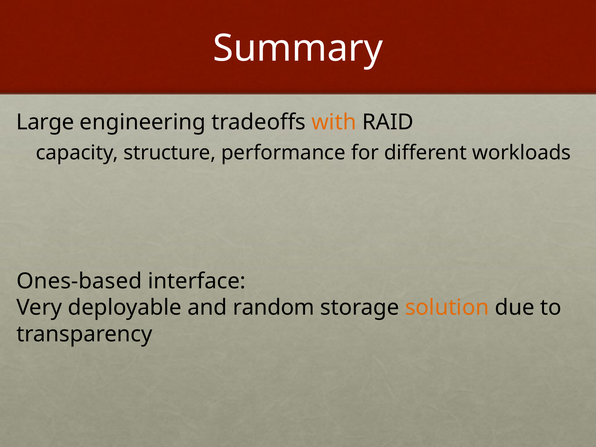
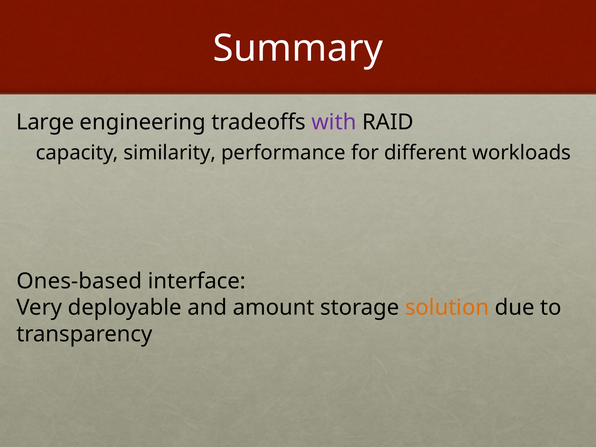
with colour: orange -> purple
structure: structure -> similarity
random: random -> amount
